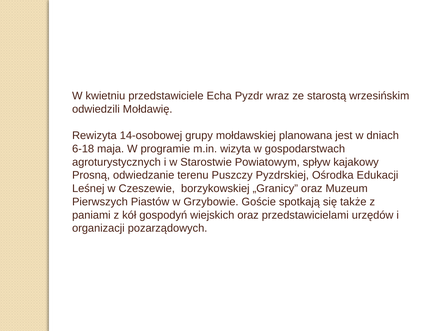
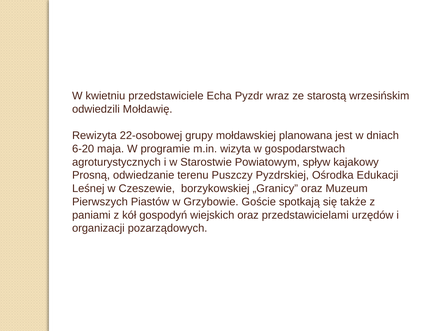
14-osobowej: 14-osobowej -> 22-osobowej
6-18: 6-18 -> 6-20
